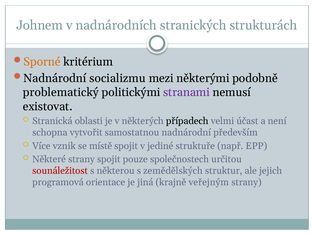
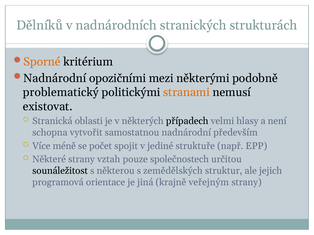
Johnem: Johnem -> Dělníků
socializmu: socializmu -> opozičními
stranami colour: purple -> orange
účast: účast -> hlasy
vznik: vznik -> méně
místě: místě -> počet
strany spojit: spojit -> vztah
sounáležitost colour: red -> black
